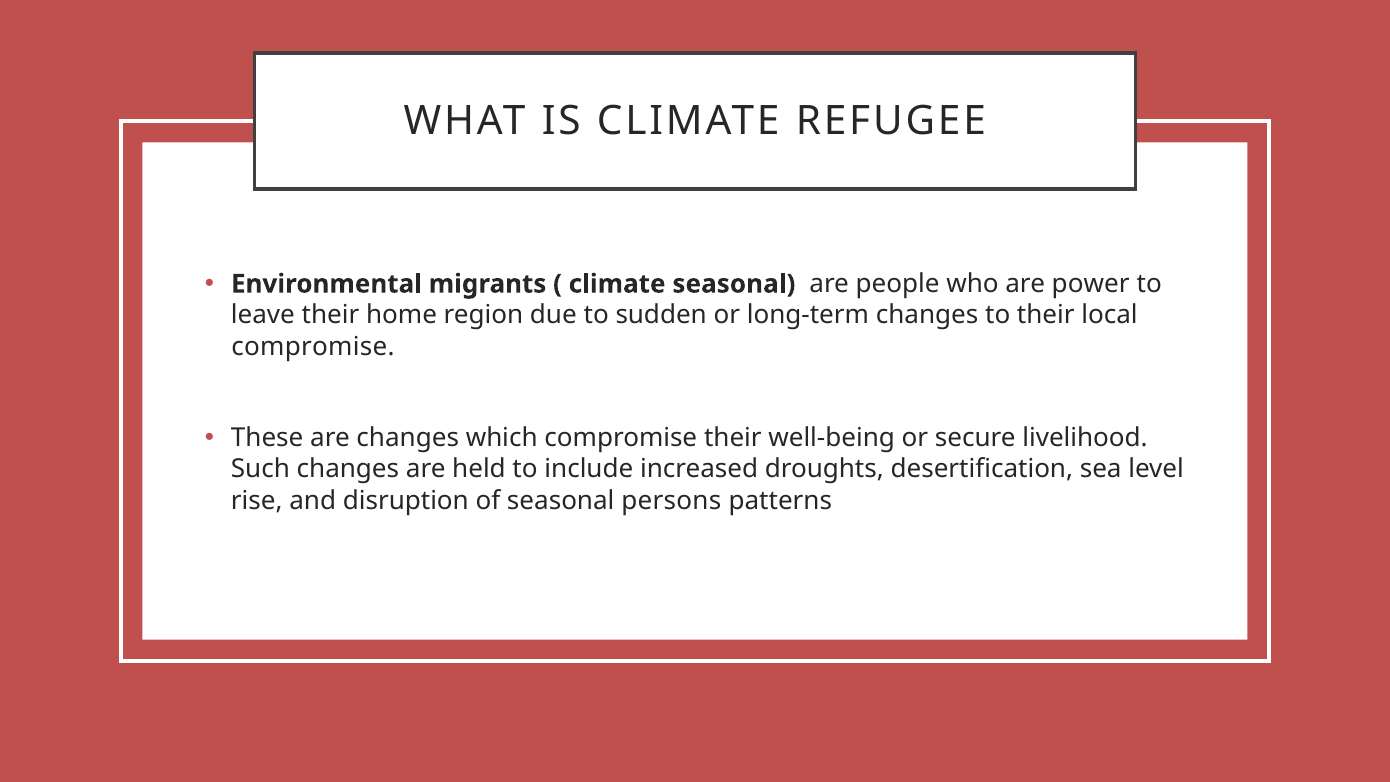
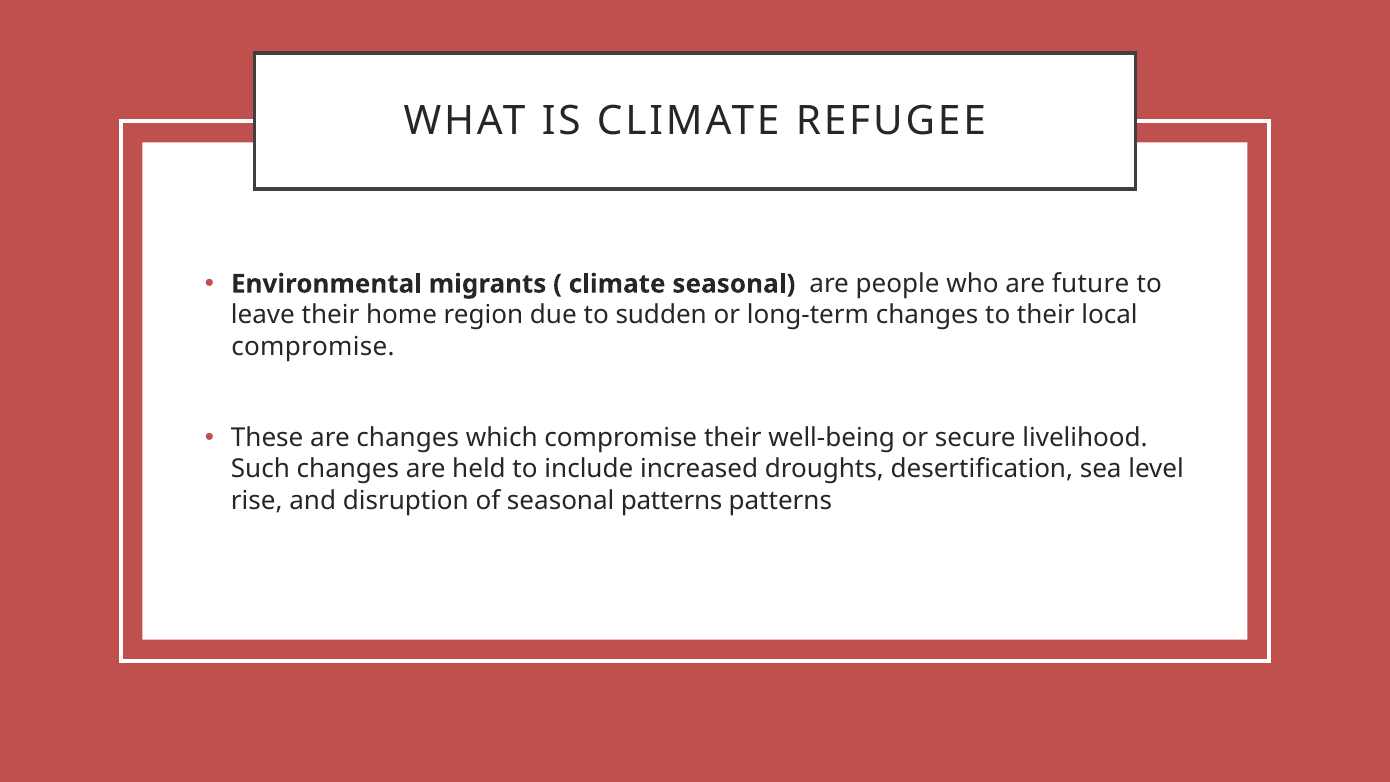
power: power -> future
seasonal persons: persons -> patterns
